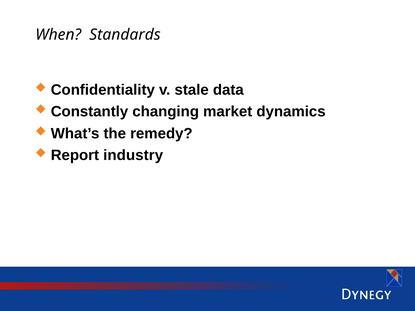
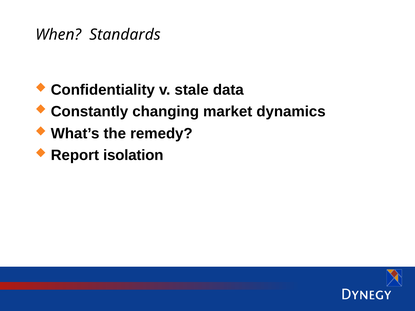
industry: industry -> isolation
